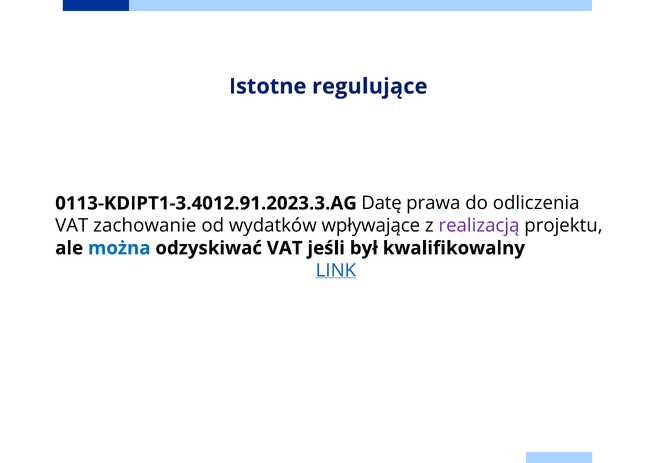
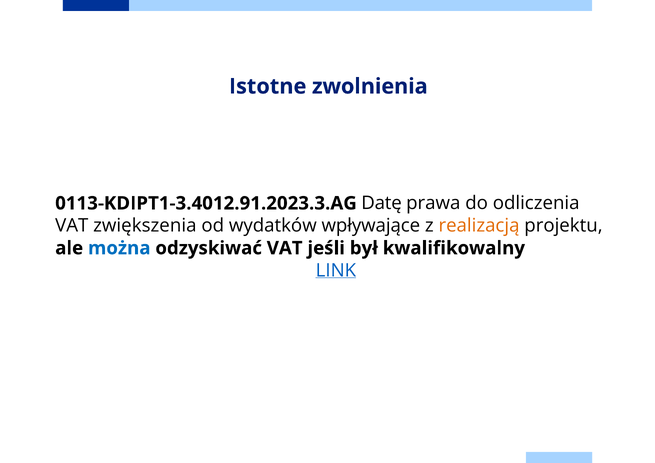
regulujące: regulujące -> zwolnienia
zachowanie: zachowanie -> zwiększenia
realizacją colour: purple -> orange
